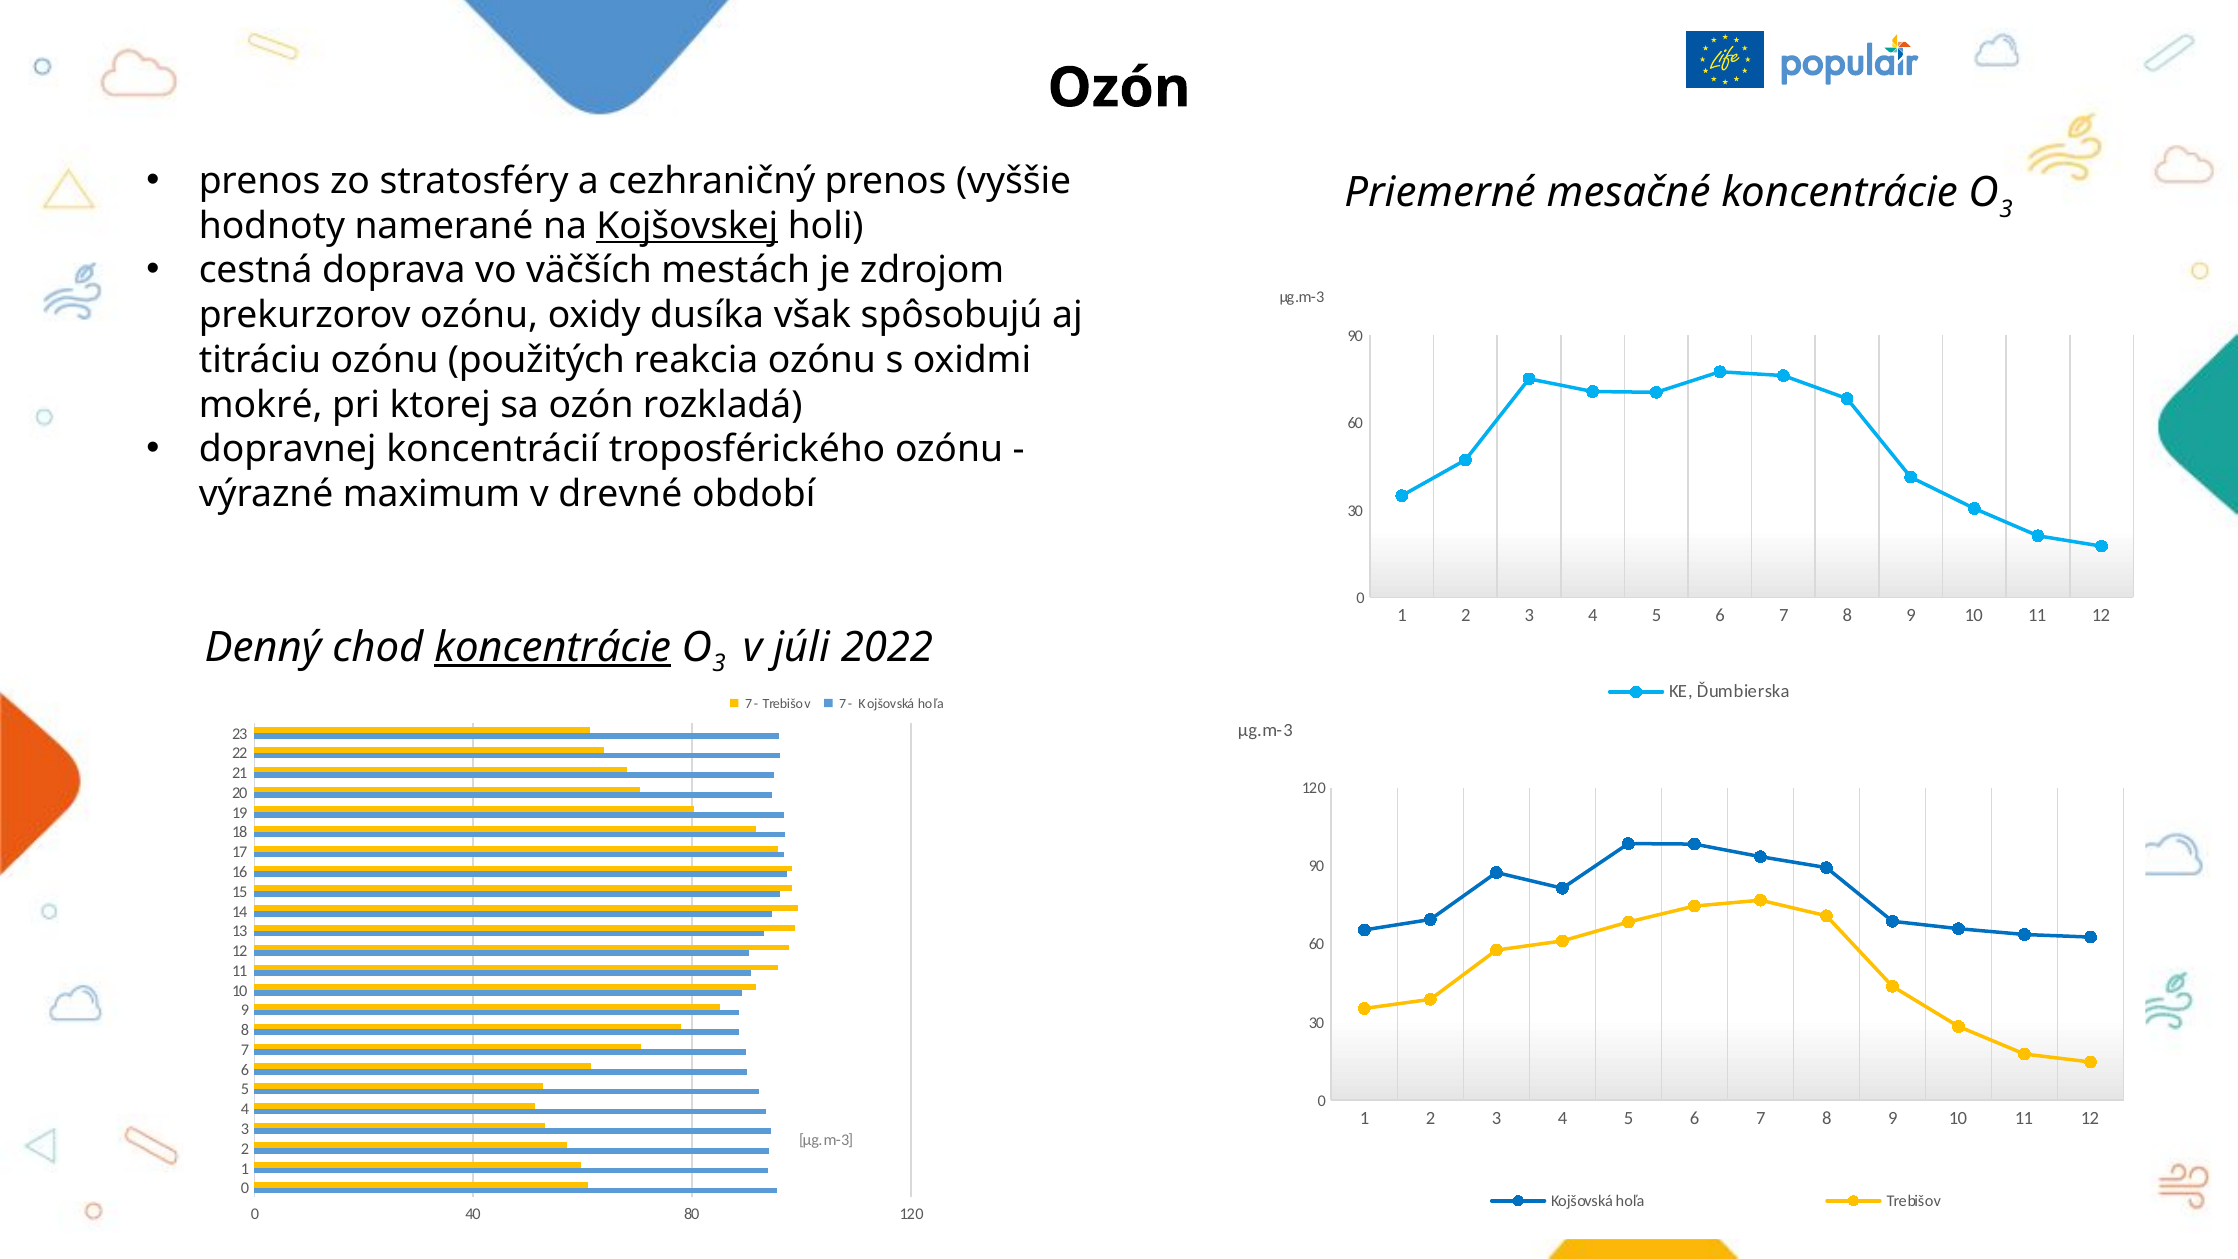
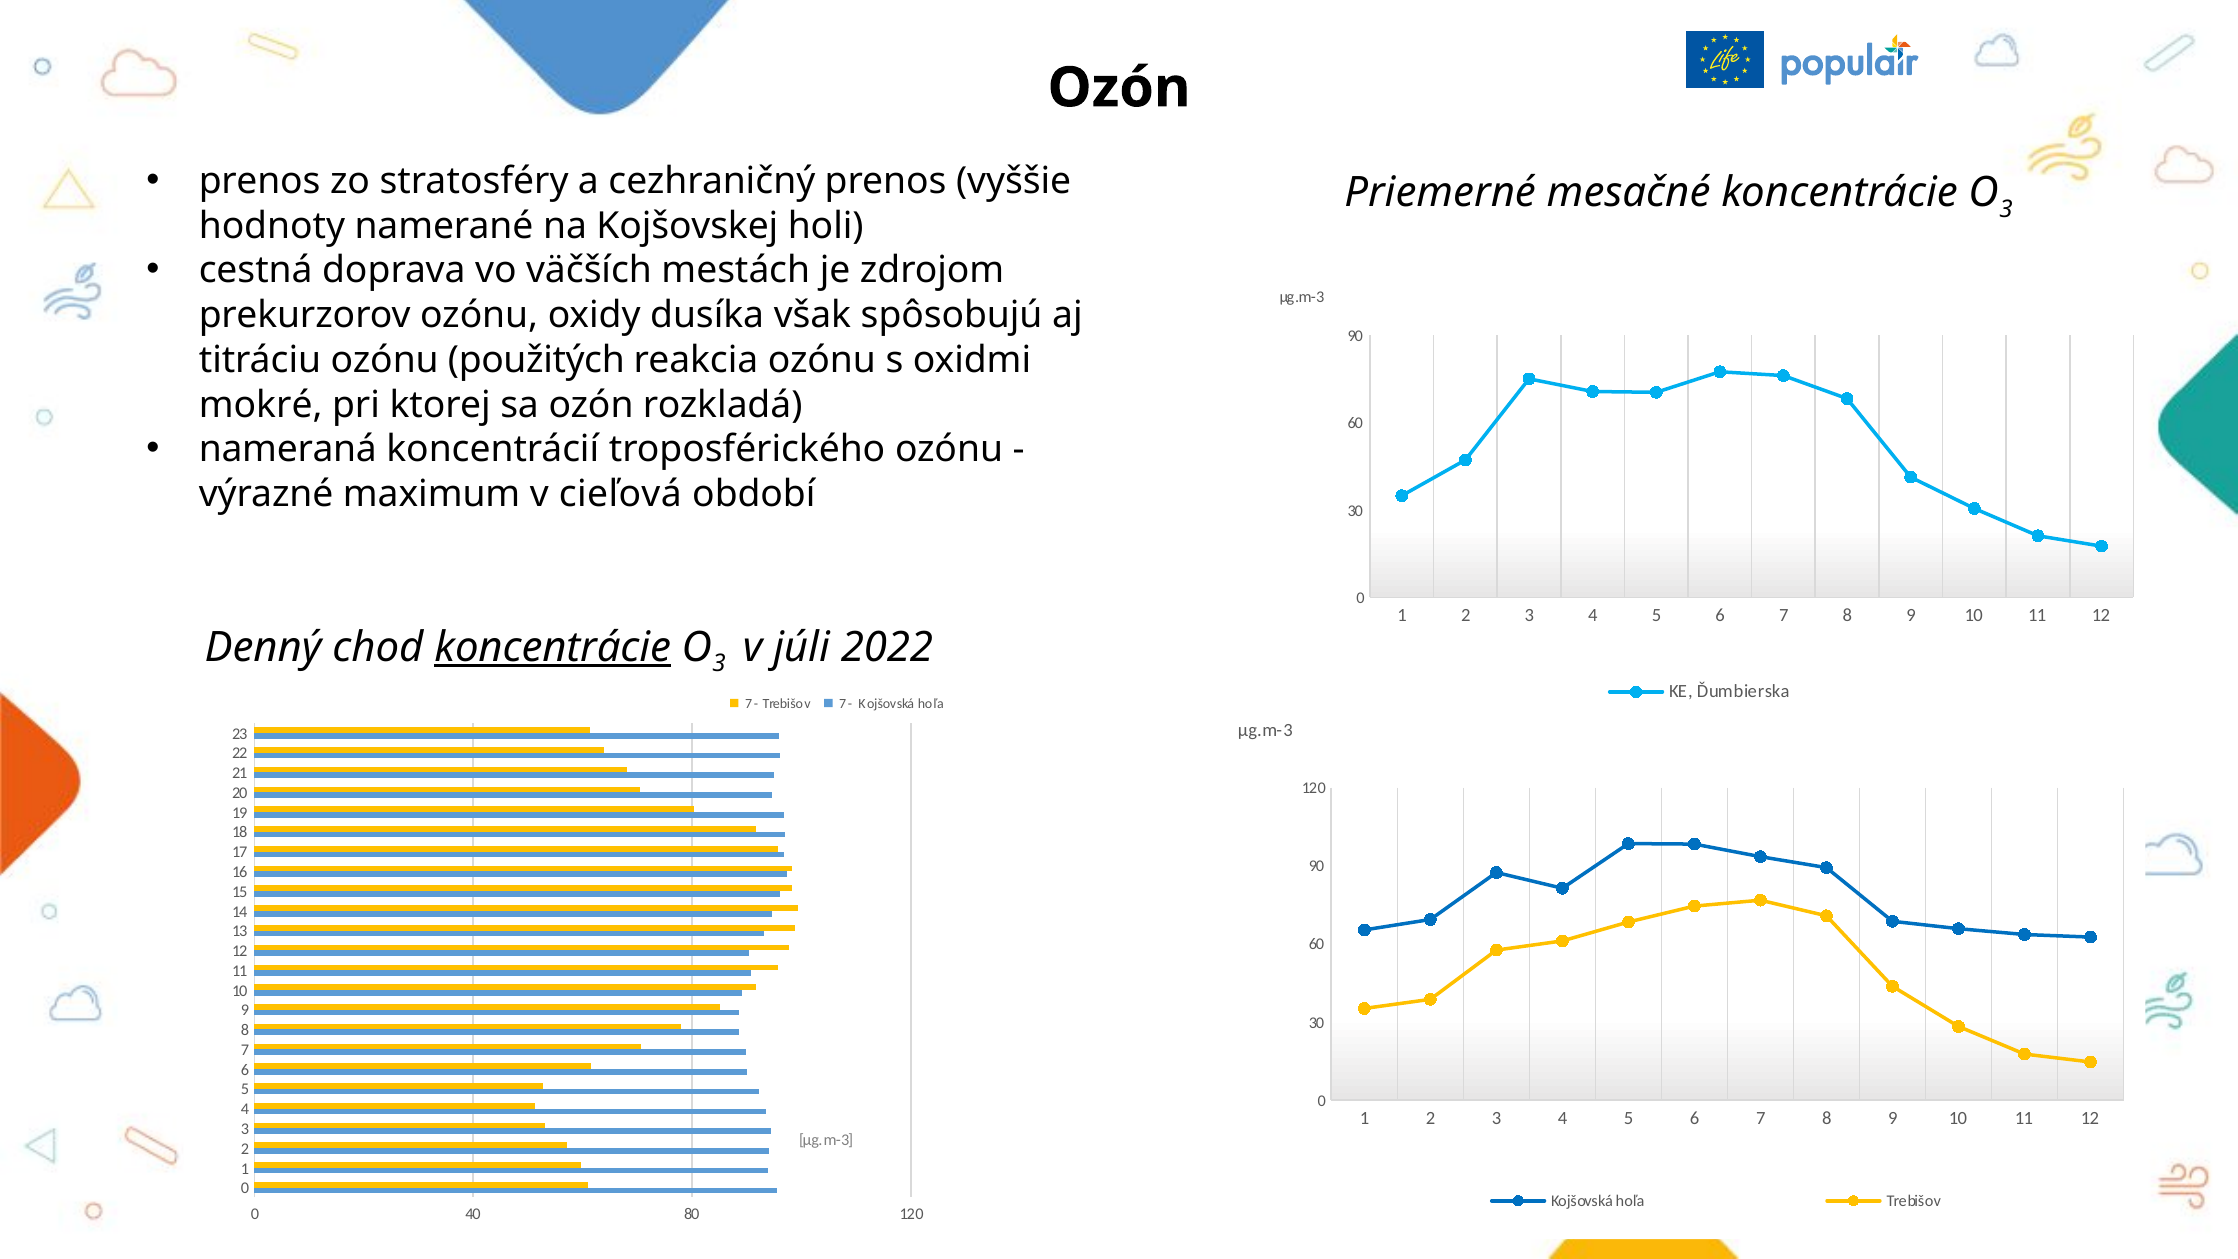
Kojšovskej underline: present -> none
dopravnej: dopravnej -> nameraná
drevné: drevné -> cieľová
